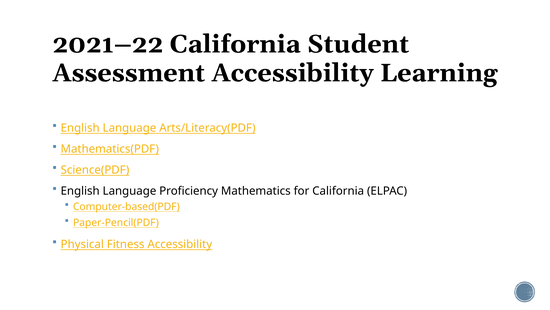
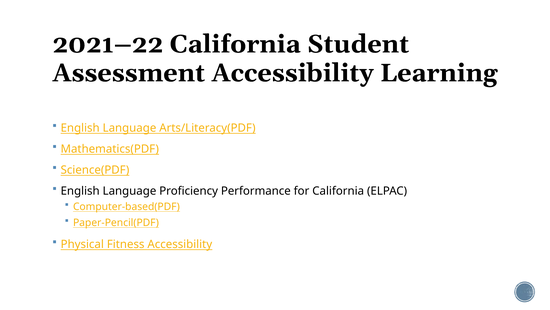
Mathematics: Mathematics -> Performance
